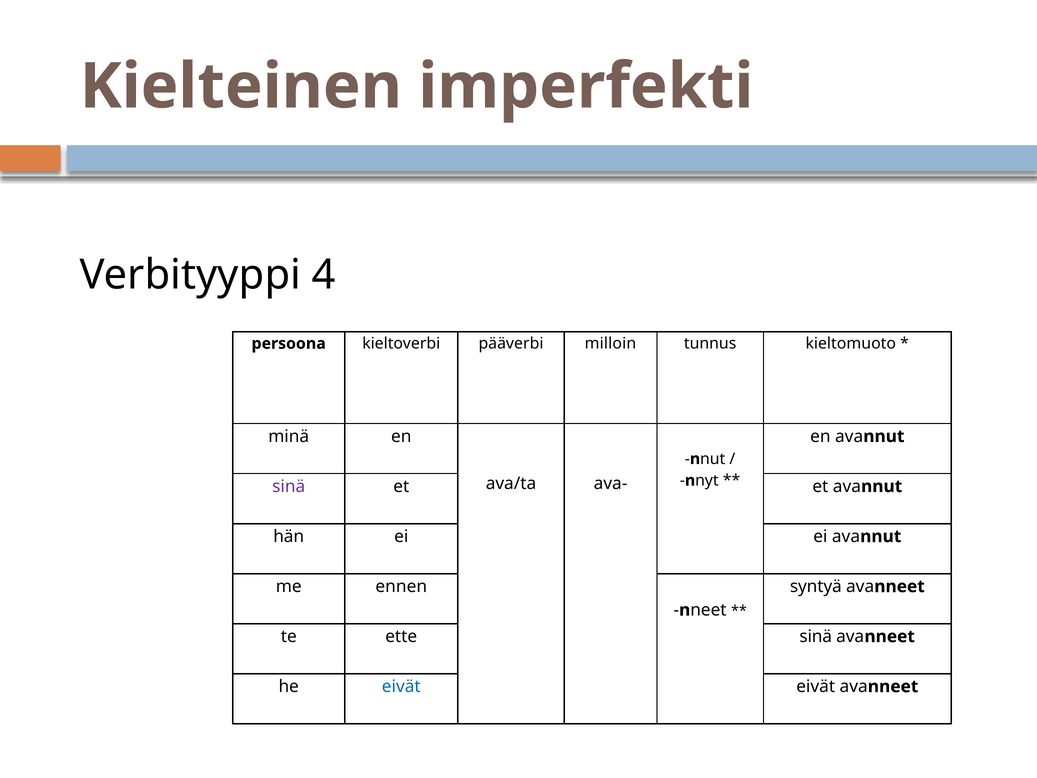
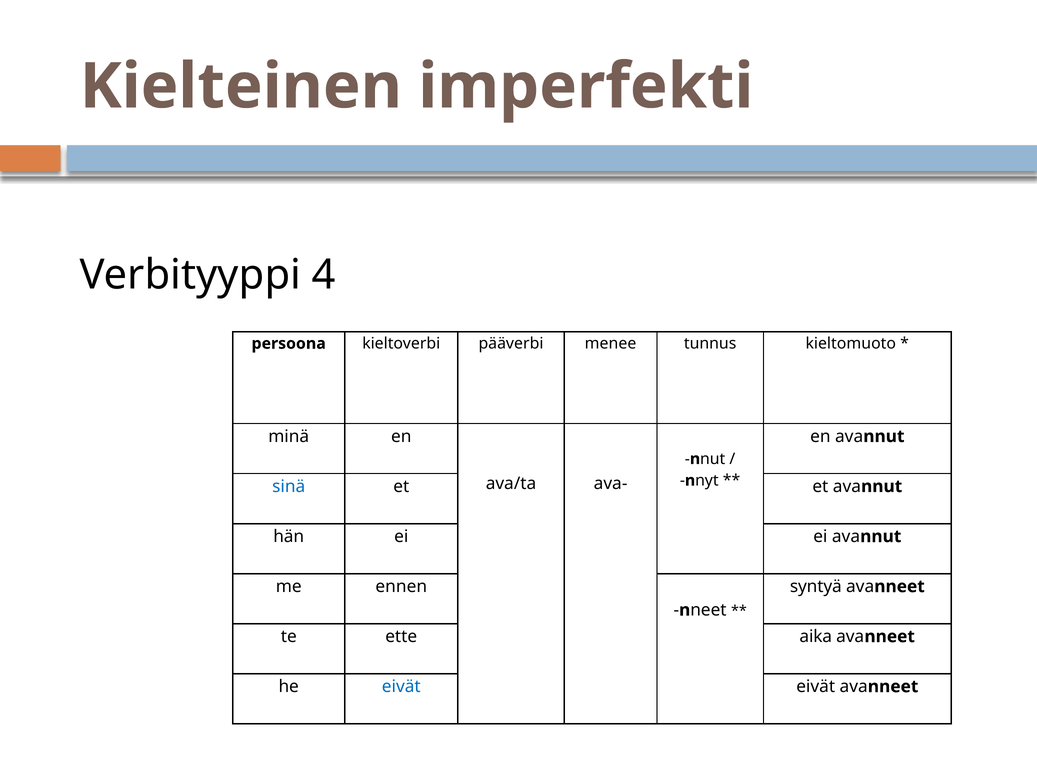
milloin: milloin -> menee
sinä at (289, 486) colour: purple -> blue
ette sinä: sinä -> aika
